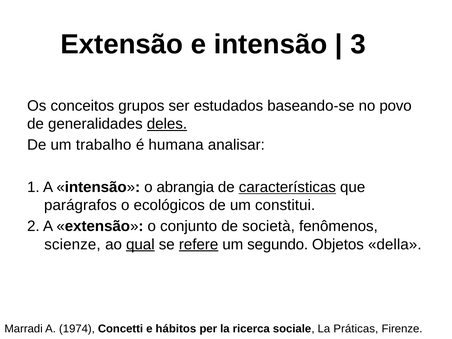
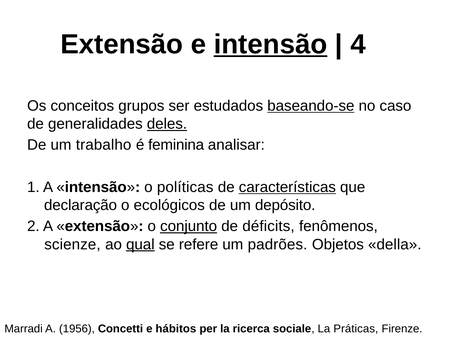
intensão at (271, 44) underline: none -> present
3: 3 -> 4
baseando-se underline: none -> present
povo: povo -> caso
humana: humana -> feminina
abrangia: abrangia -> políticas
parágrafos: parágrafos -> declaração
constitui: constitui -> depósito
conjunto underline: none -> present
società: società -> déficits
refere underline: present -> none
segundo: segundo -> padrões
1974: 1974 -> 1956
